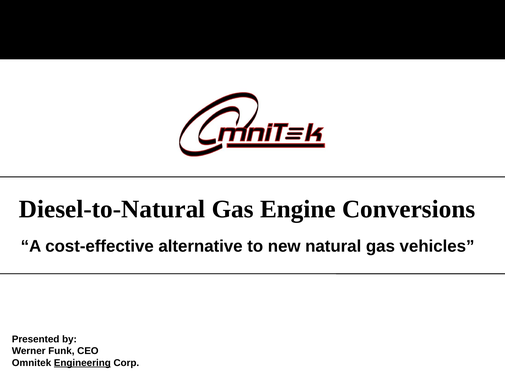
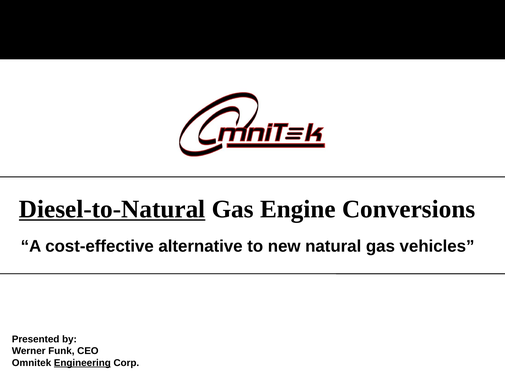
Diesel-to-Natural underline: none -> present
